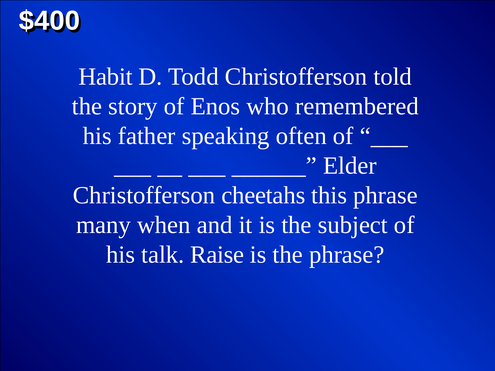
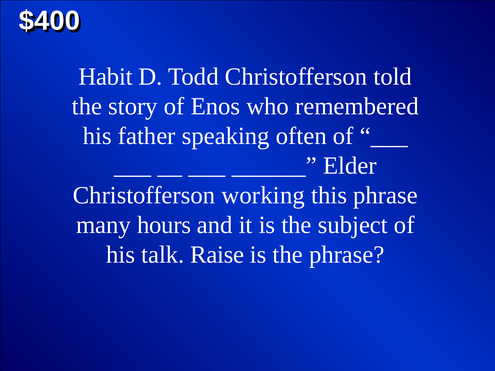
cheetahs: cheetahs -> working
when: when -> hours
